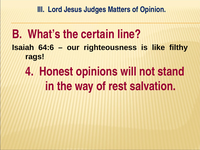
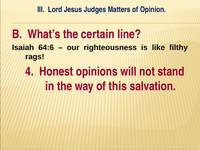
rest: rest -> this
